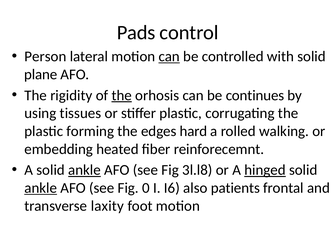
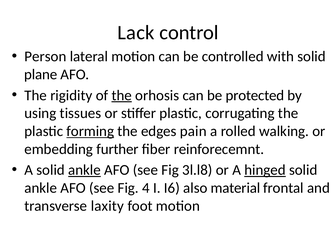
Pads: Pads -> Lack
can at (169, 56) underline: present -> none
continues: continues -> protected
forming underline: none -> present
hard: hard -> pain
heated: heated -> further
ankle at (41, 188) underline: present -> none
0: 0 -> 4
patients: patients -> material
